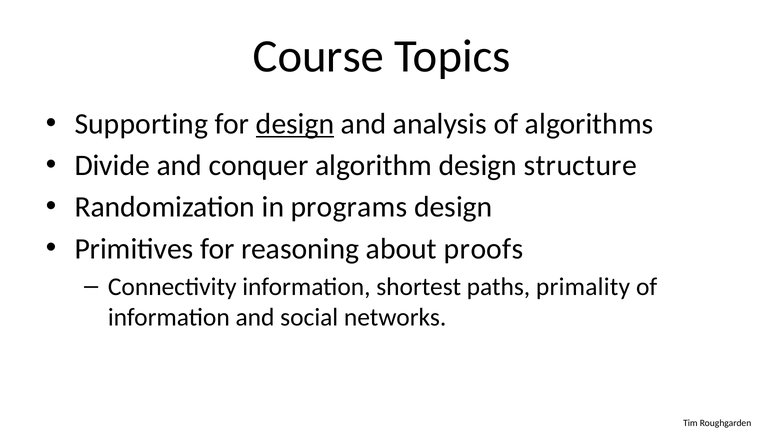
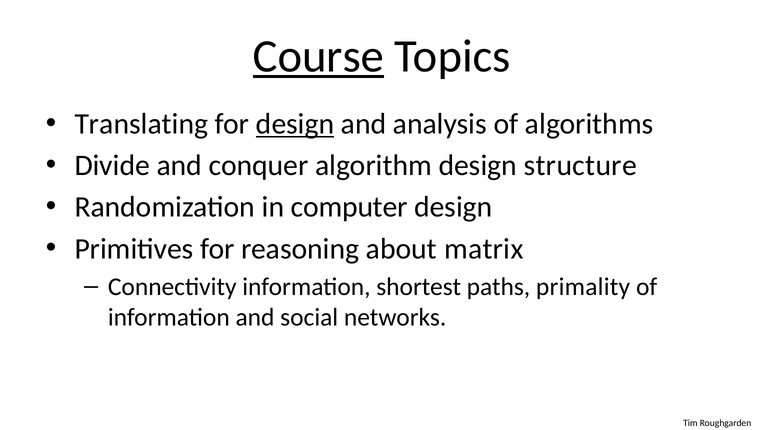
Course underline: none -> present
Supporting: Supporting -> Translating
programs: programs -> computer
proofs: proofs -> matrix
